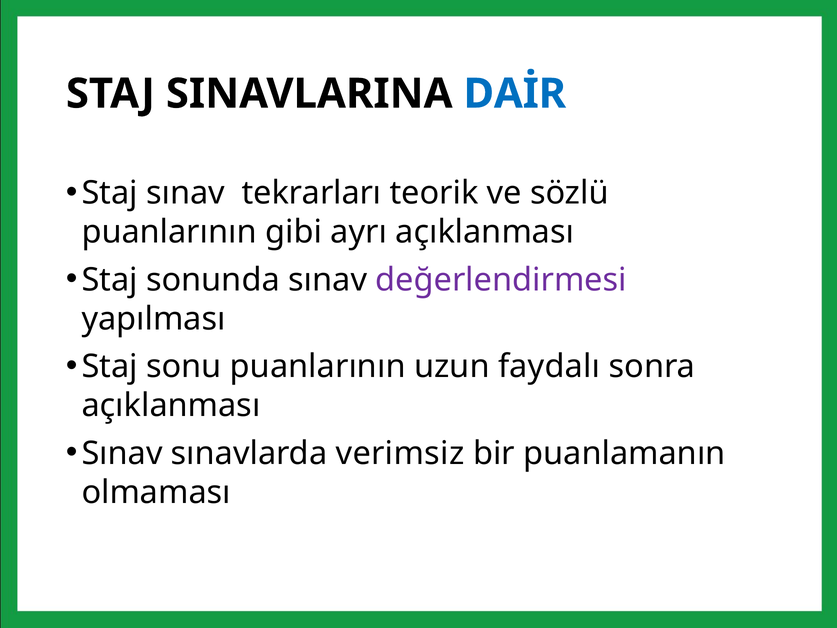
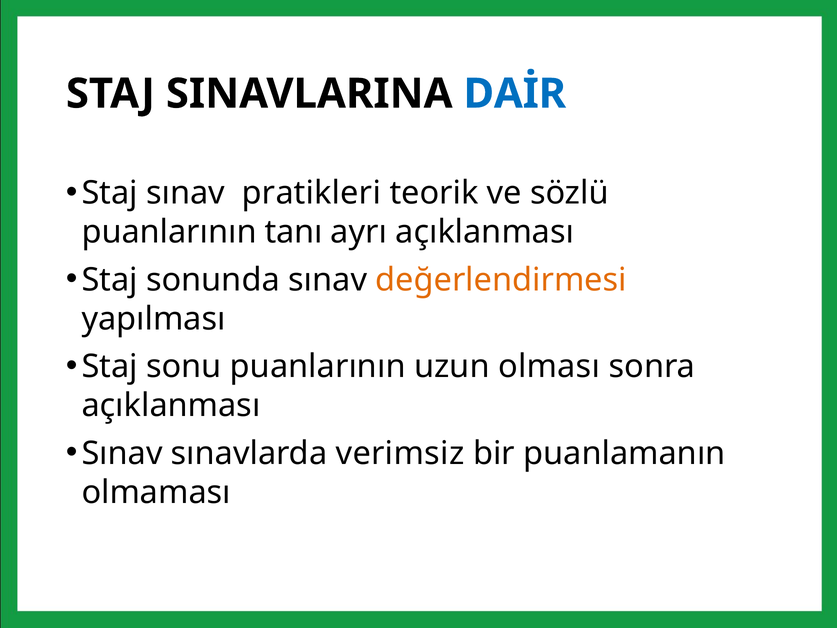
tekrarları: tekrarları -> pratikleri
gibi: gibi -> tanı
değerlendirmesi colour: purple -> orange
faydalı: faydalı -> olması
